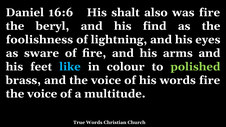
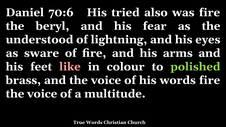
16:6: 16:6 -> 70:6
shalt: shalt -> tried
find: find -> fear
foolishness: foolishness -> understood
like colour: light blue -> pink
